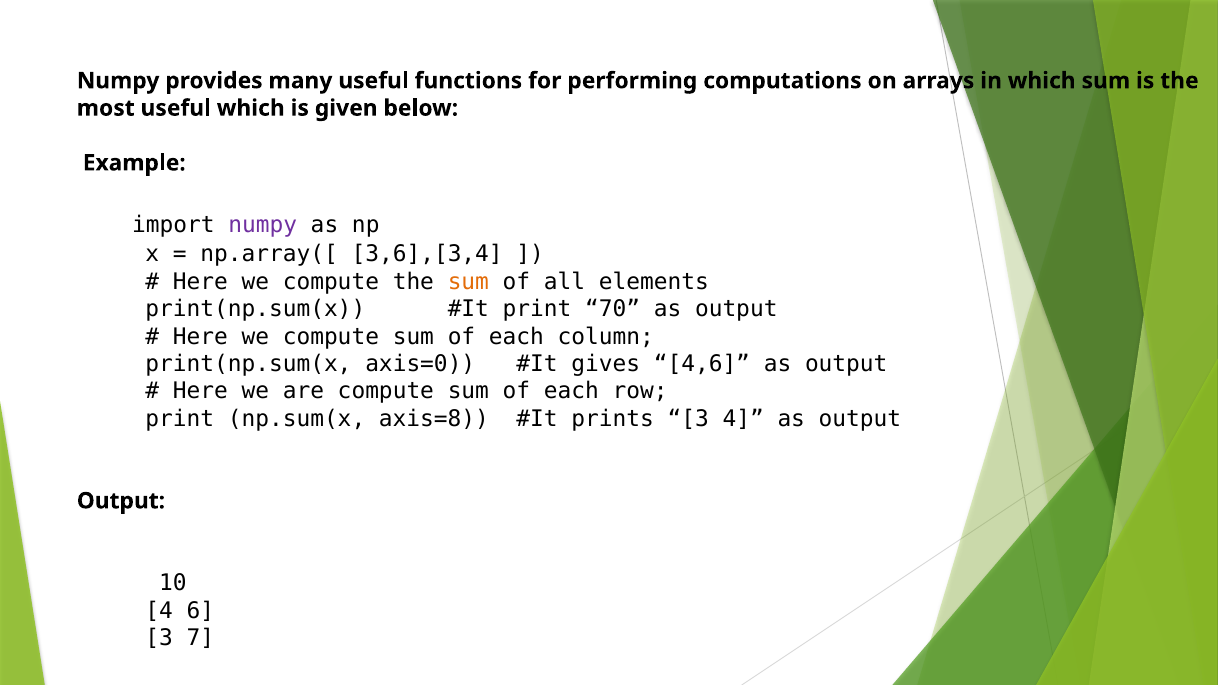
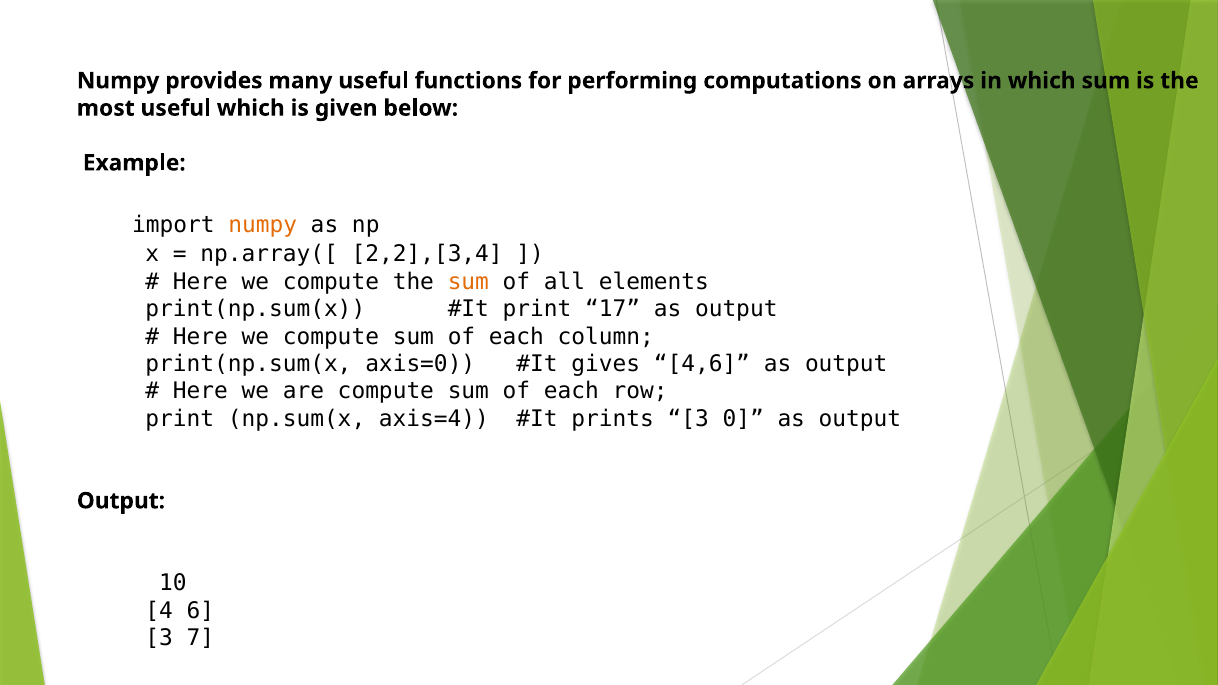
numpy at (263, 225) colour: purple -> orange
3,6],[3,4: 3,6],[3,4 -> 2,2],[3,4
70: 70 -> 17
axis=8: axis=8 -> axis=4
3 4: 4 -> 0
